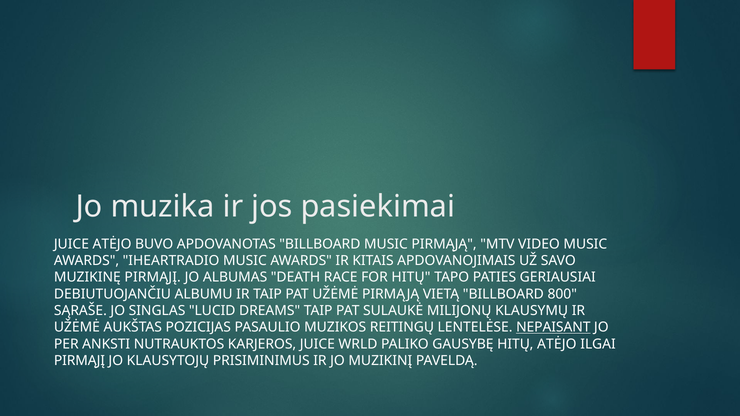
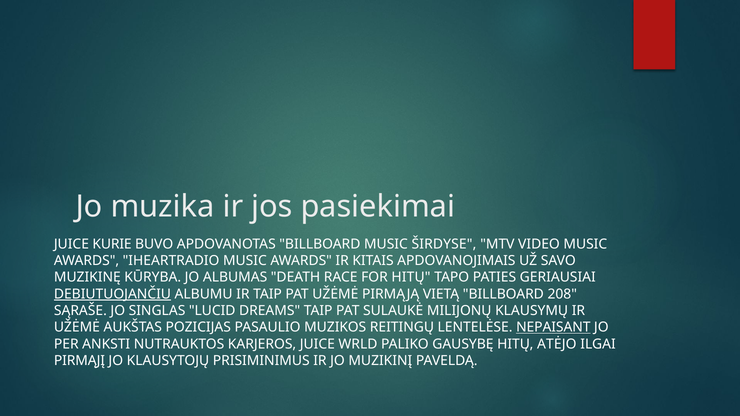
JUICE ATĖJO: ATĖJO -> KURIE
MUSIC PIRMĄJĄ: PIRMĄJĄ -> ŠIRDYSE
MUZIKINĘ PIRMĄJĮ: PIRMĄJĮ -> KŪRYBA
DEBIUTUOJANČIU underline: none -> present
800: 800 -> 208
